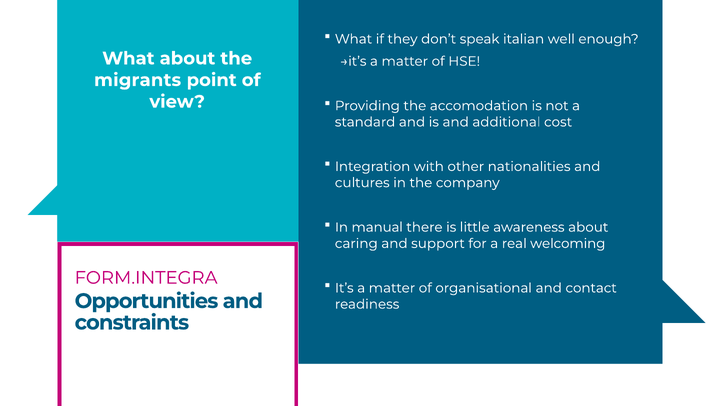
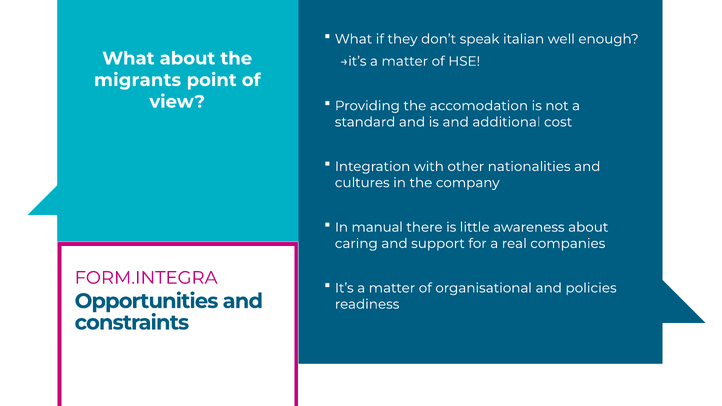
welcoming: welcoming -> companies
contact: contact -> policies
